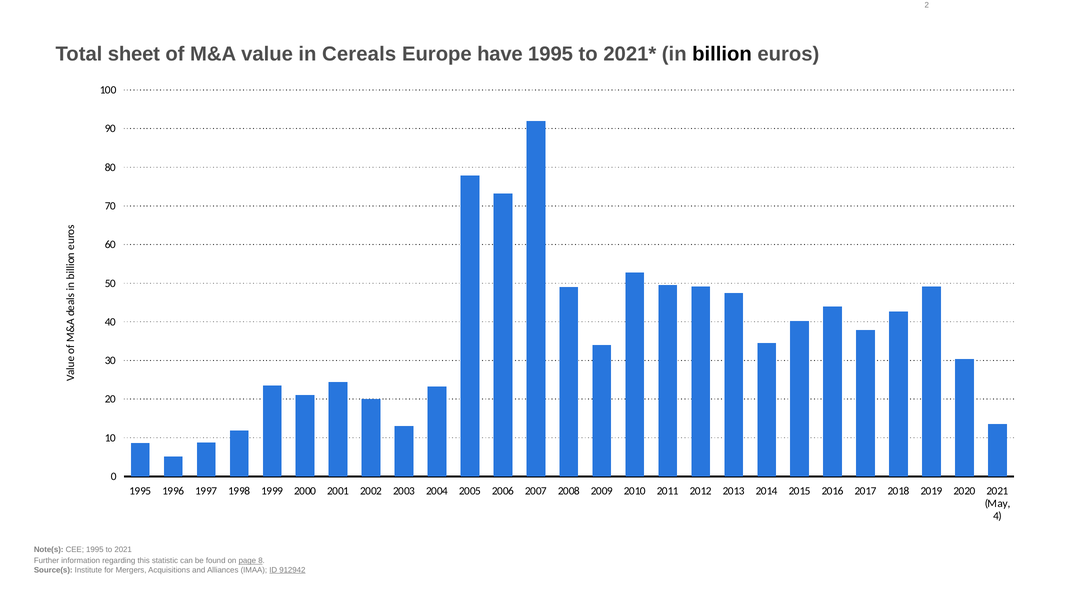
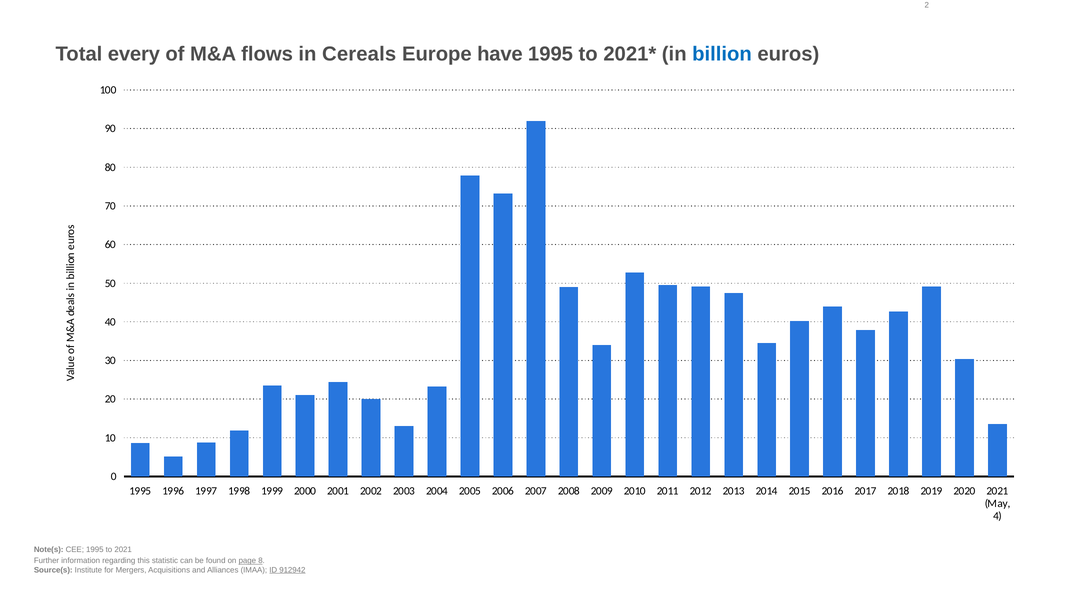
sheet: sheet -> every
value: value -> flows
billion colour: black -> blue
